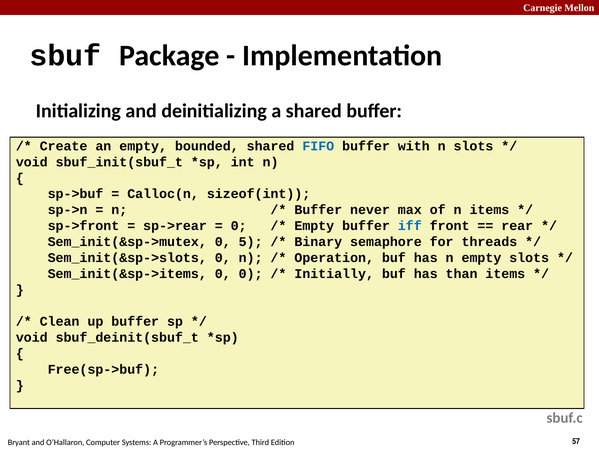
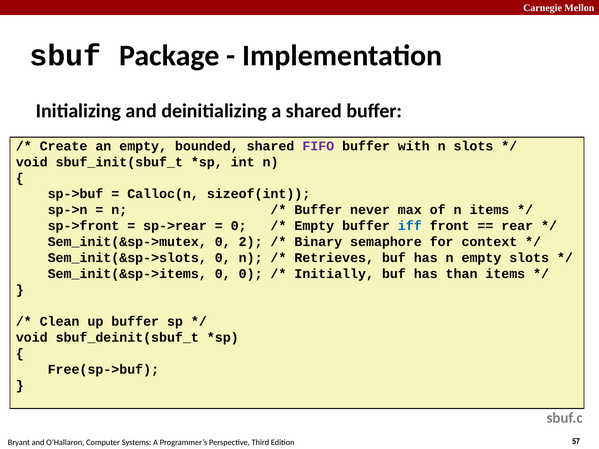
FIFO colour: blue -> purple
5: 5 -> 2
threads: threads -> context
Operation: Operation -> Retrieves
